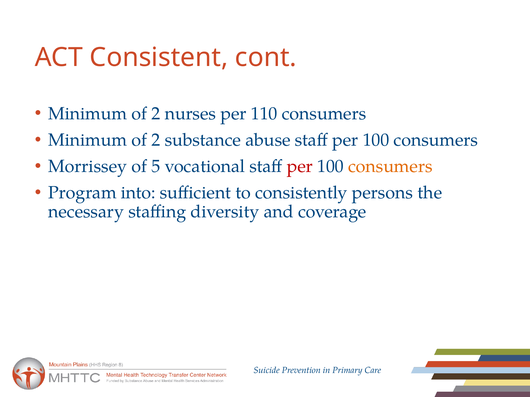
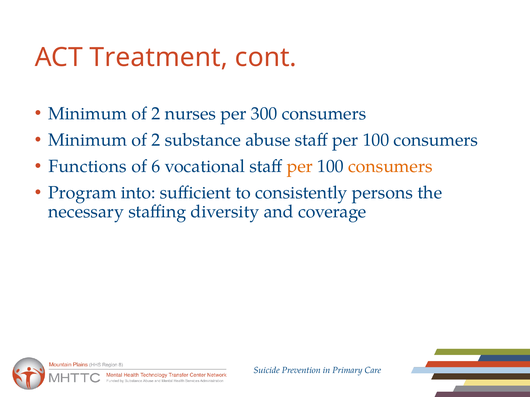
Consistent: Consistent -> Treatment
110: 110 -> 300
Morrissey: Morrissey -> Functions
5: 5 -> 6
per at (300, 167) colour: red -> orange
